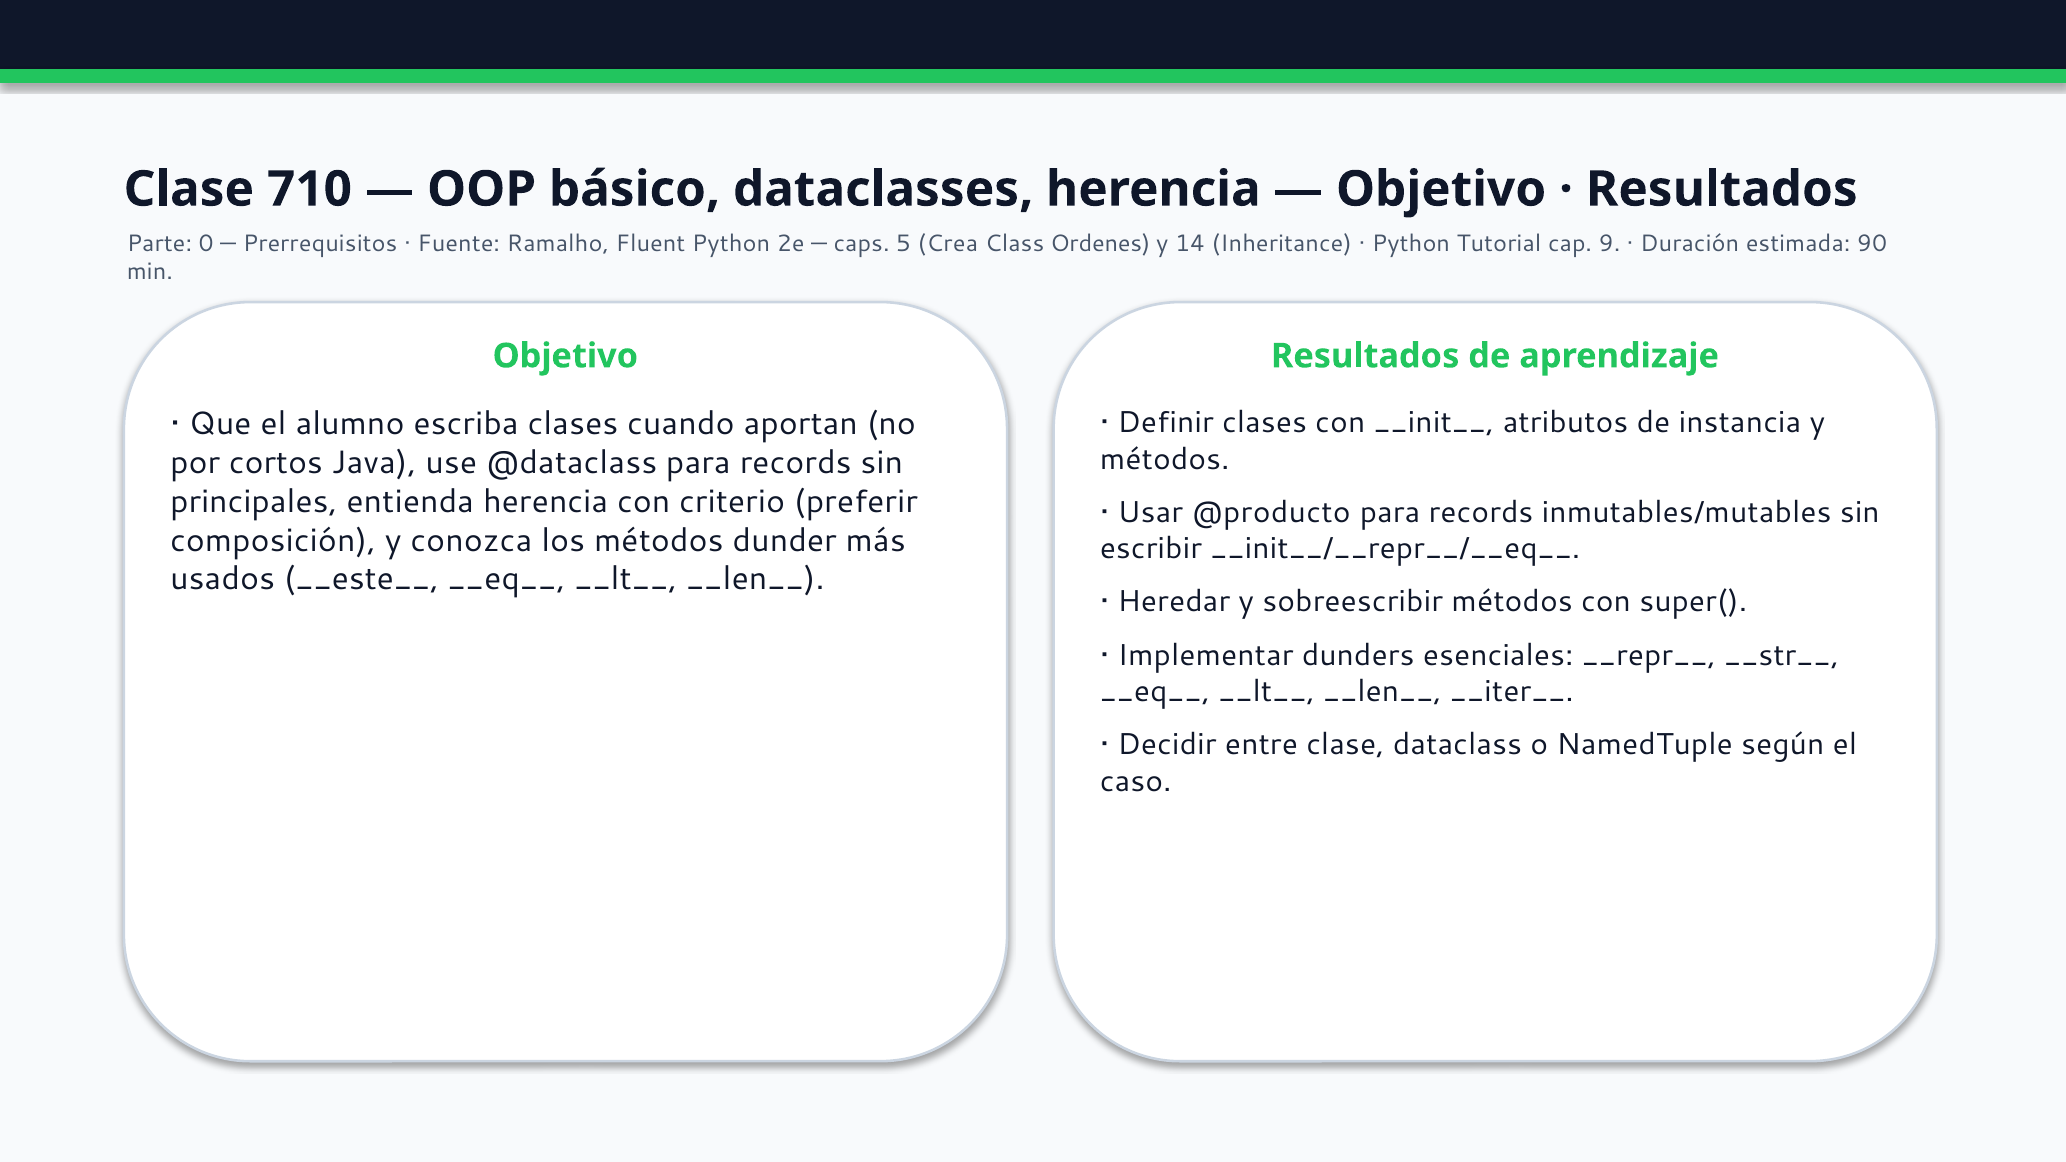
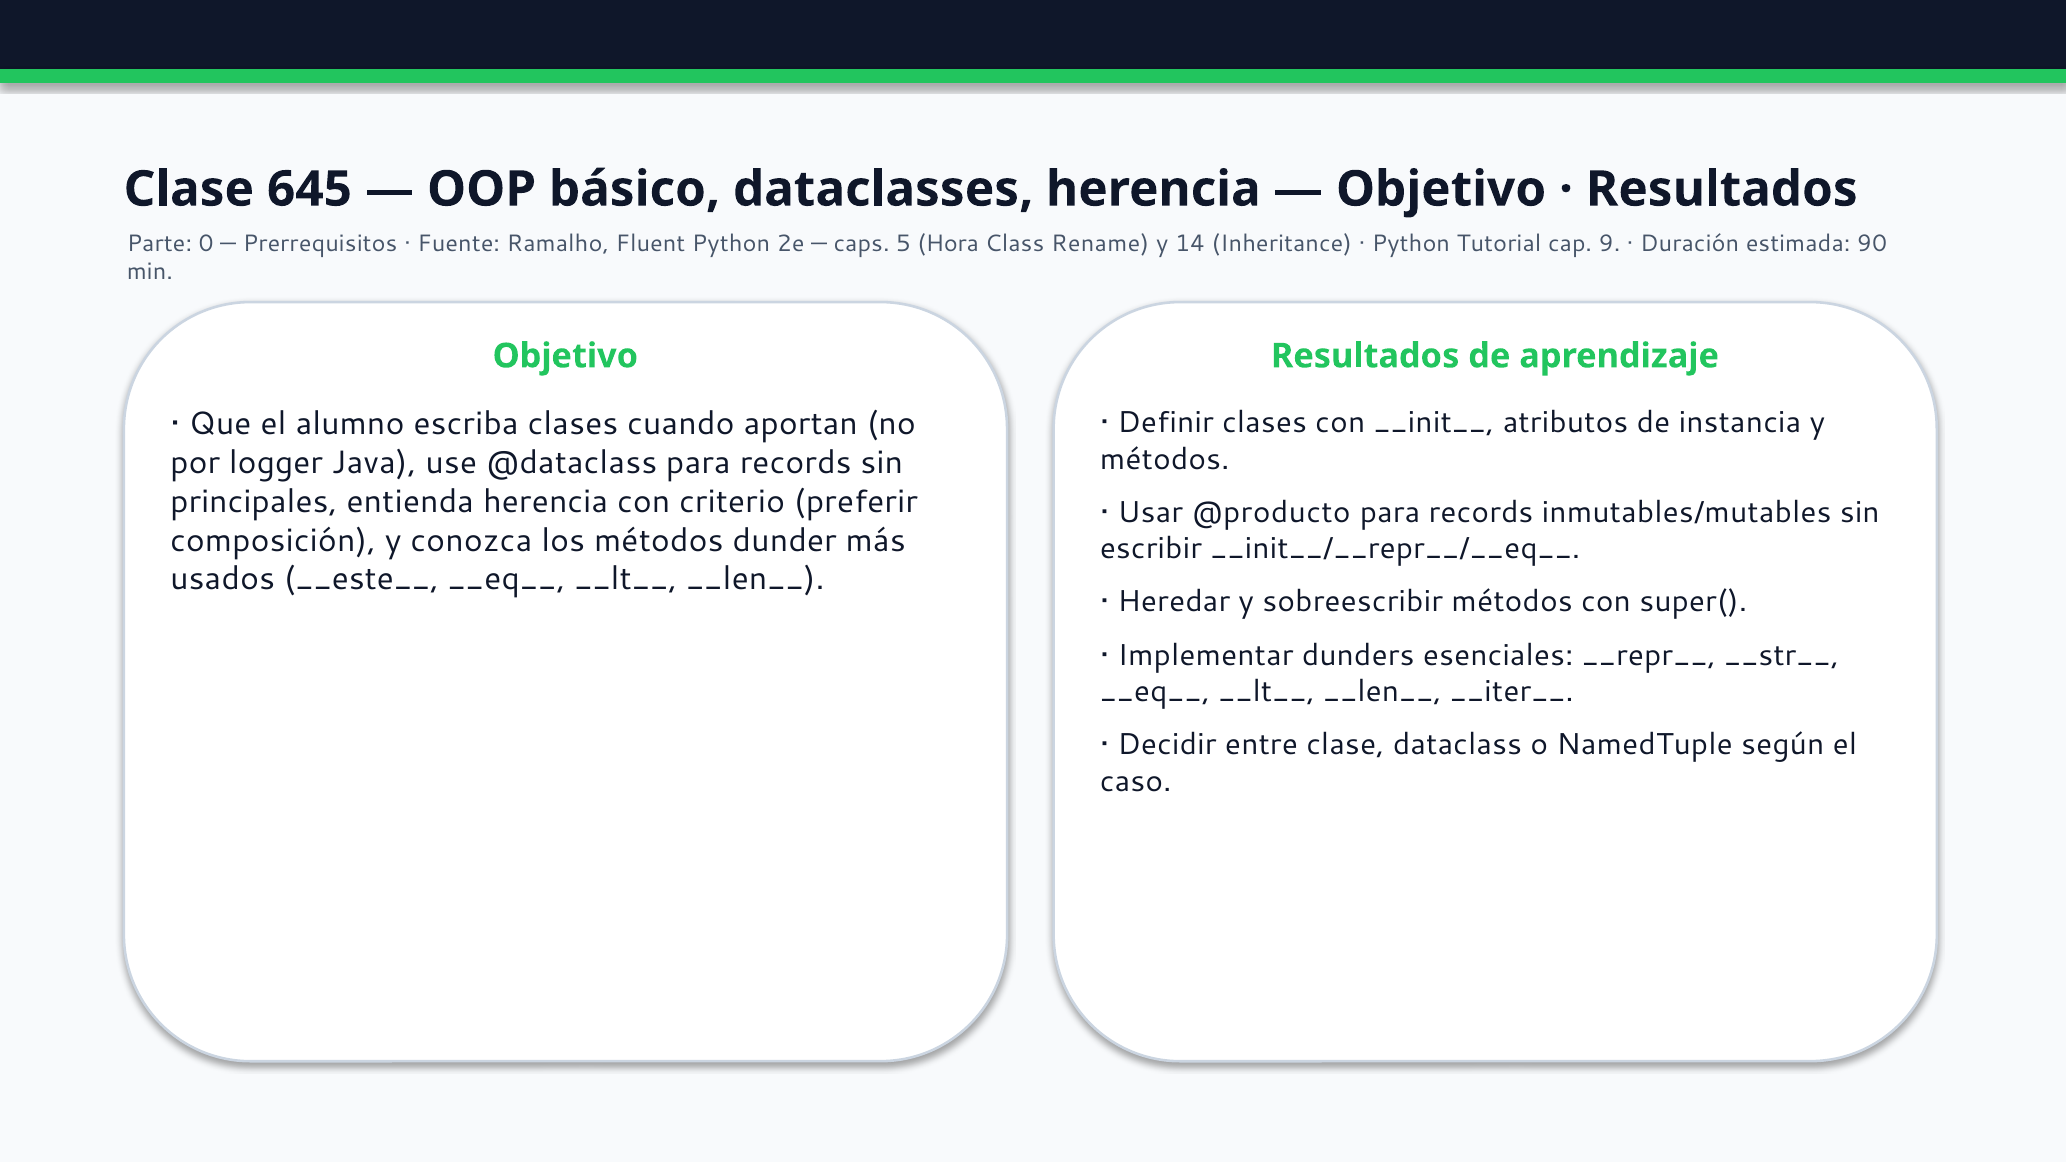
710: 710 -> 645
Crea: Crea -> Hora
Ordenes: Ordenes -> Rename
cortos: cortos -> logger
